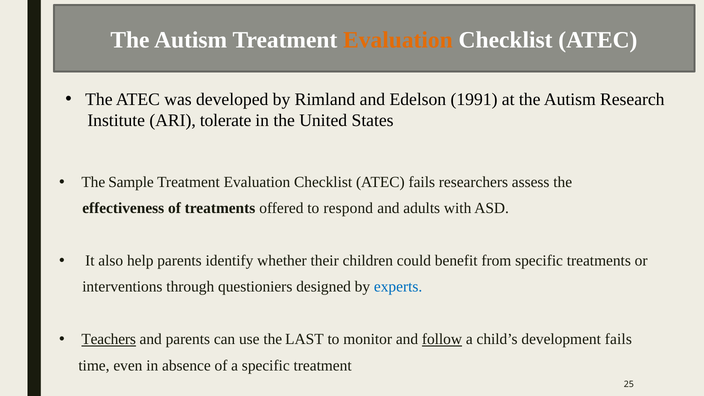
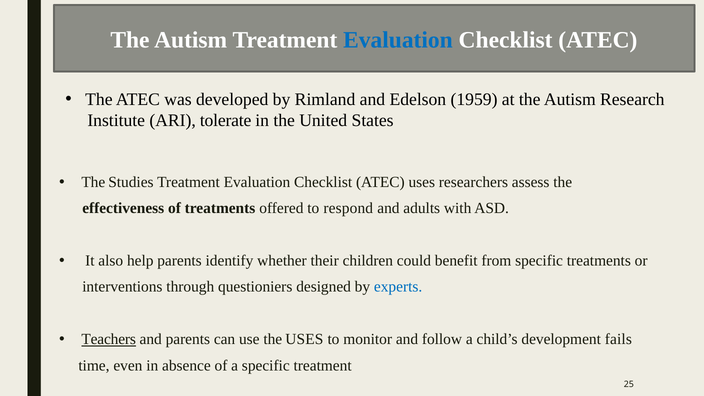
Evaluation at (398, 40) colour: orange -> blue
1991: 1991 -> 1959
Sample: Sample -> Studies
ATEC fails: fails -> uses
the LAST: LAST -> USES
follow underline: present -> none
